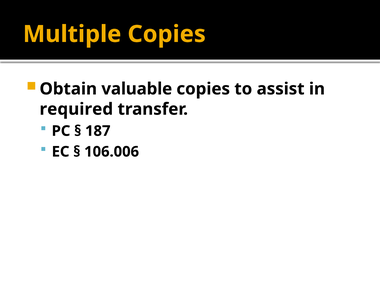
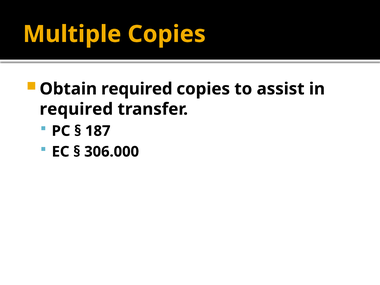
Obtain valuable: valuable -> required
106.006: 106.006 -> 306.000
